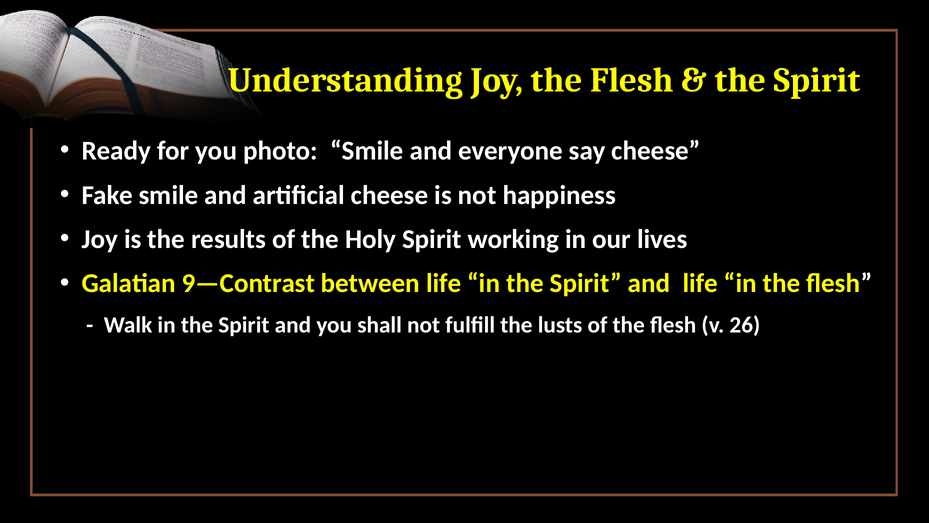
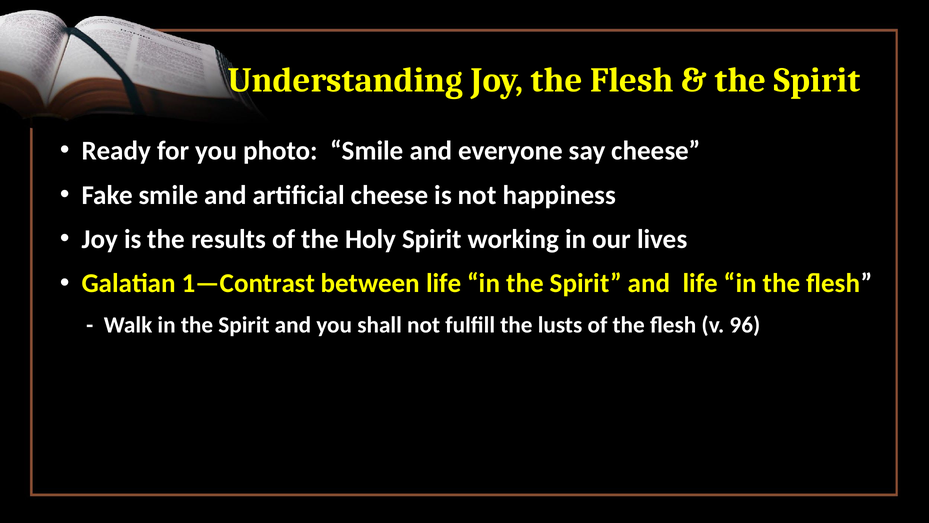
9—Contrast: 9—Contrast -> 1—Contrast
26: 26 -> 96
